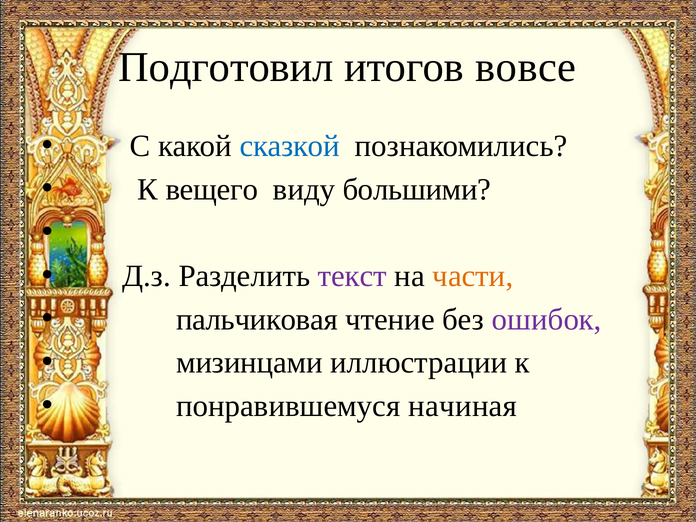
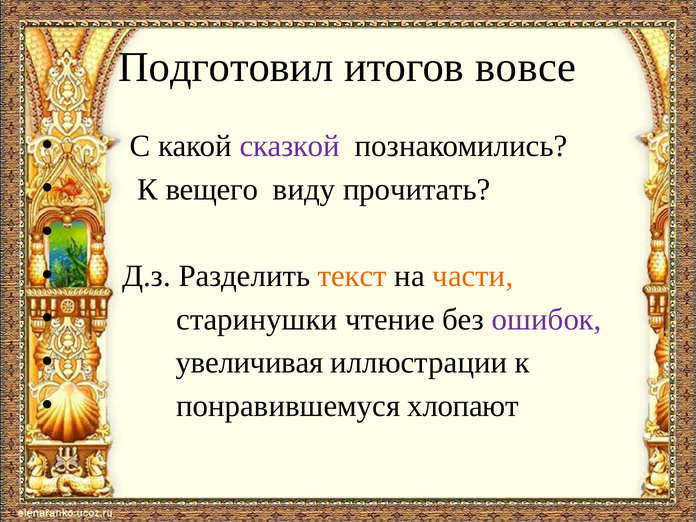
сказкой colour: blue -> purple
большими: большими -> прочитать
текст colour: purple -> orange
пальчиковая: пальчиковая -> старинушки
мизинцами: мизинцами -> увеличивая
начиная: начиная -> хлопают
